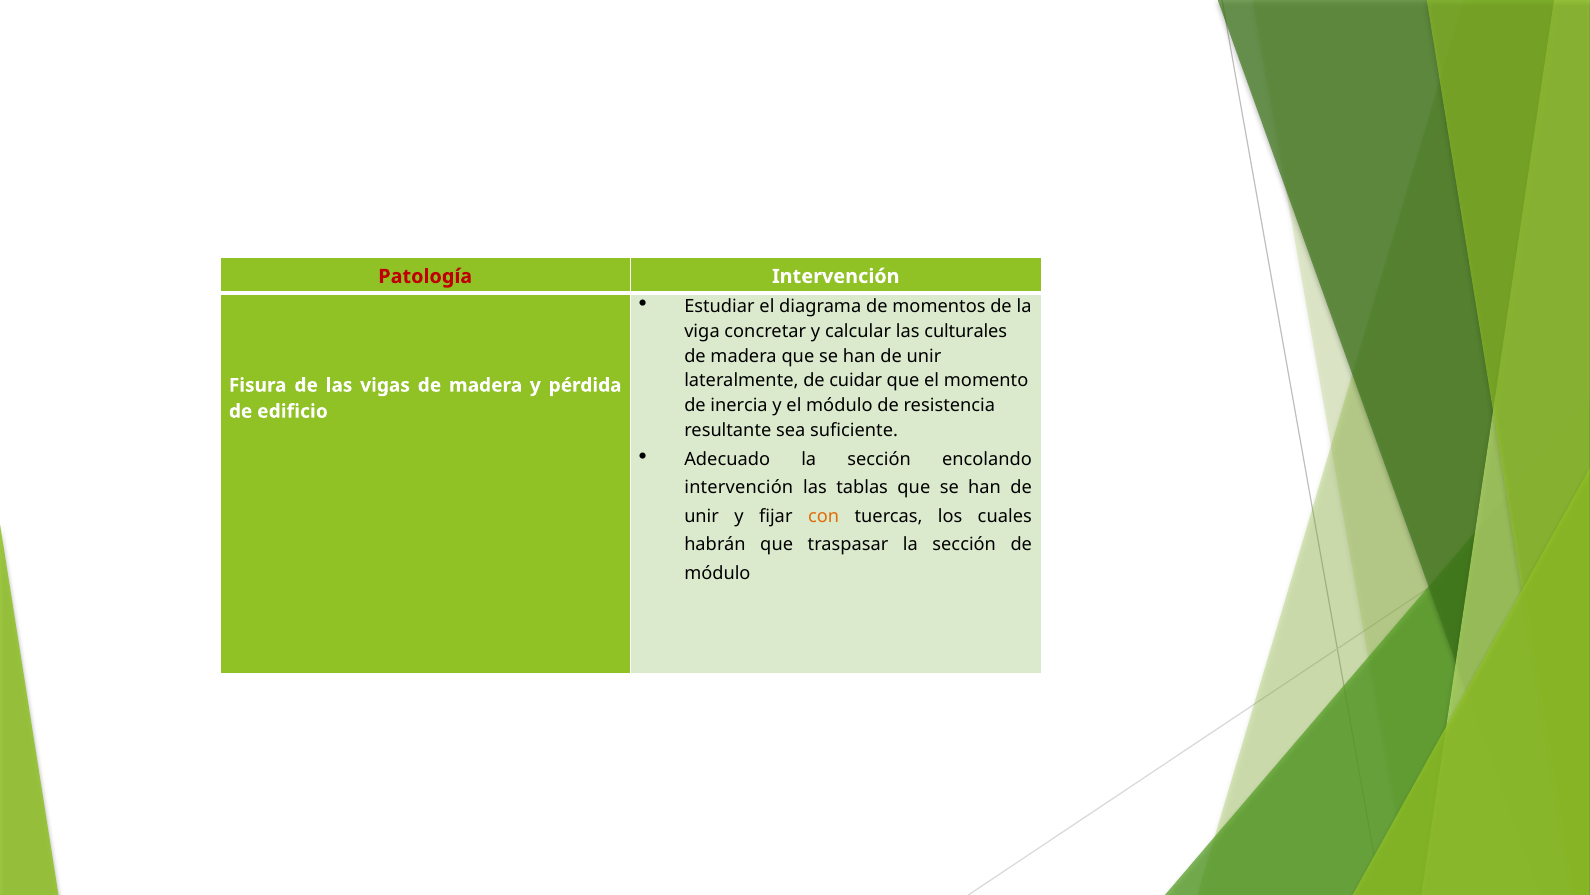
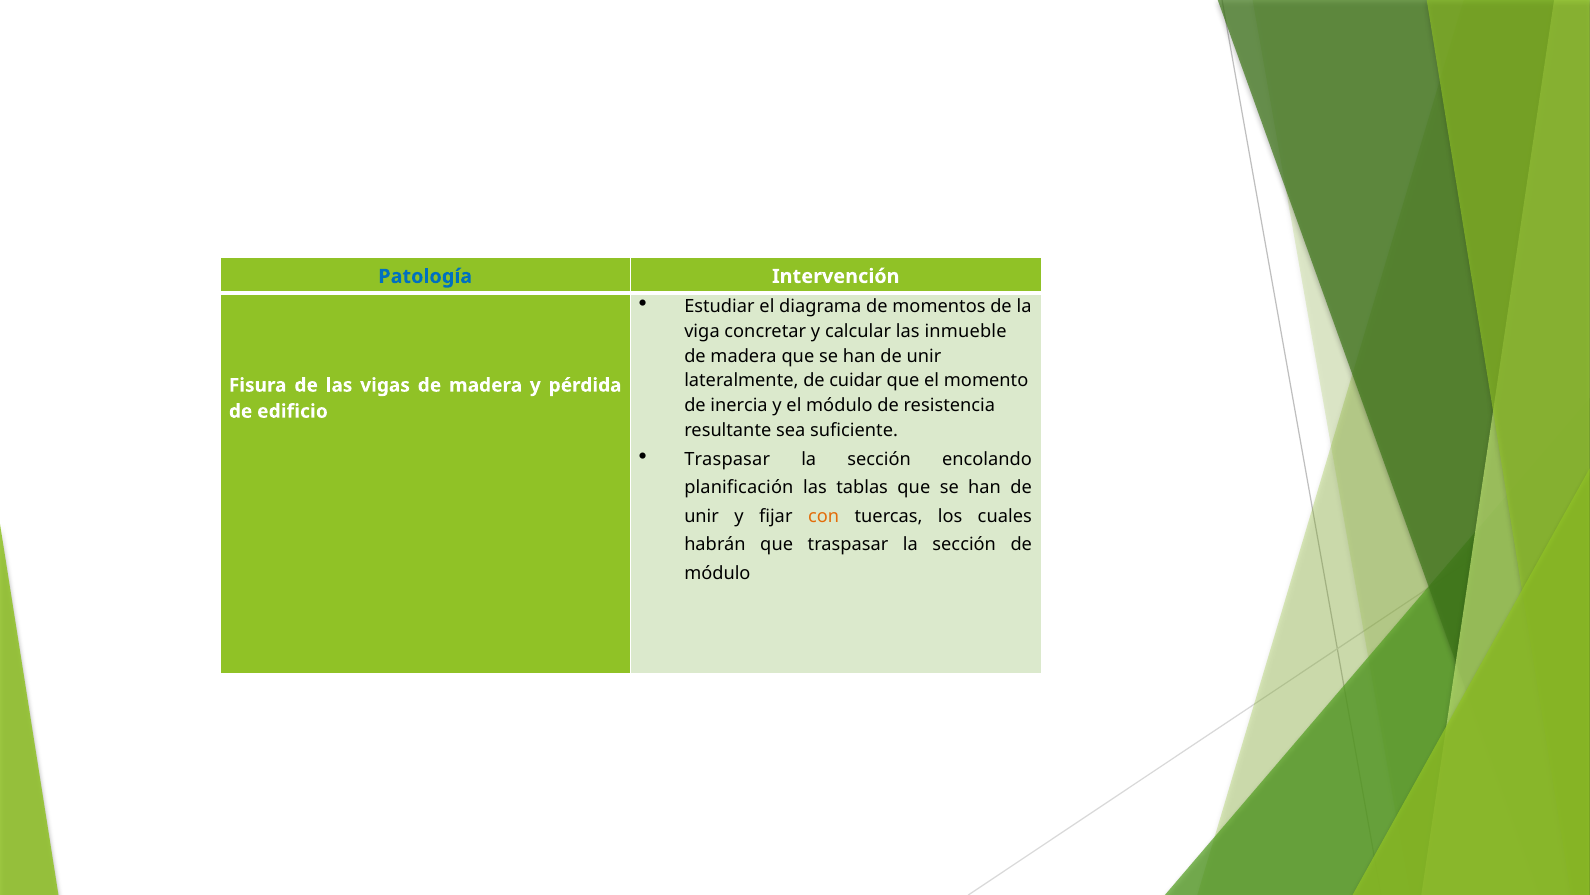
Patología colour: red -> blue
culturales: culturales -> inmueble
Adecuado at (727, 459): Adecuado -> Traspasar
intervención at (739, 487): intervención -> planificación
